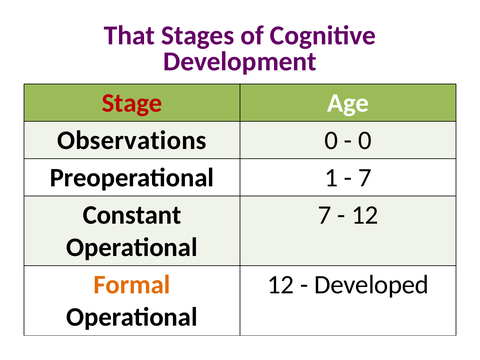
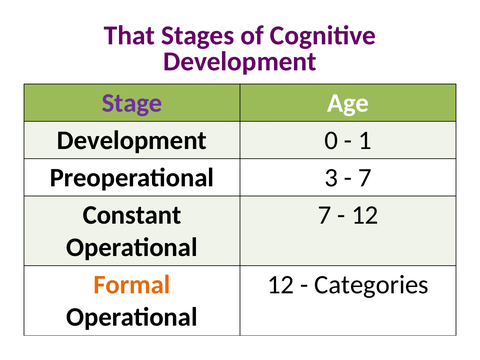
Stage colour: red -> purple
Observations at (132, 140): Observations -> Development
0 at (365, 140): 0 -> 1
1: 1 -> 3
Developed: Developed -> Categories
